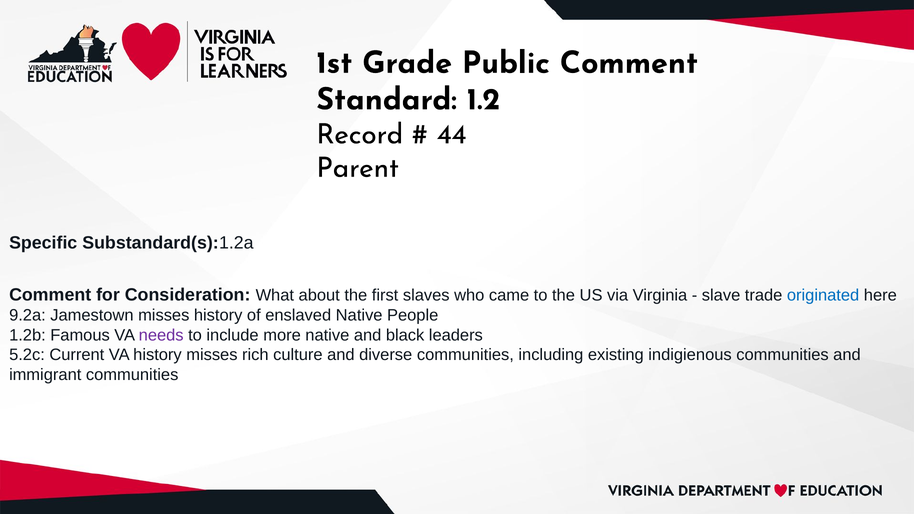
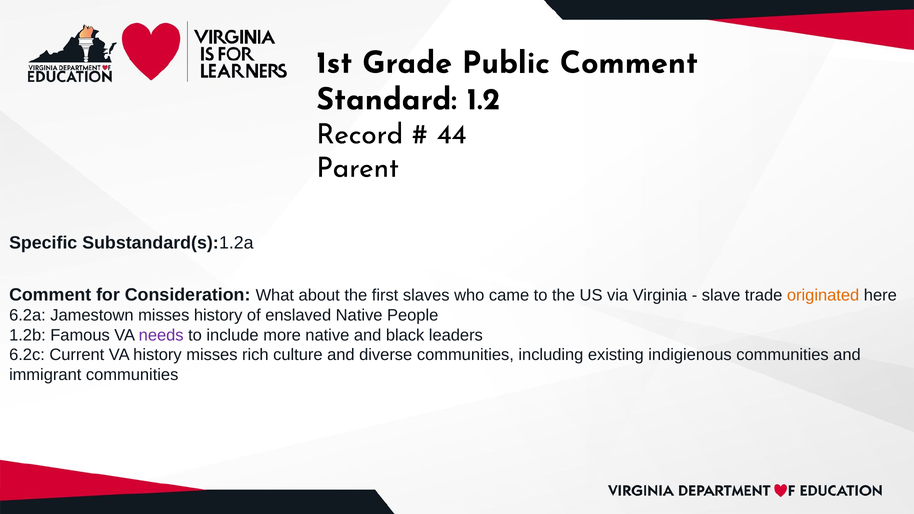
originated colour: blue -> orange
9.2a: 9.2a -> 6.2a
5.2c: 5.2c -> 6.2c
